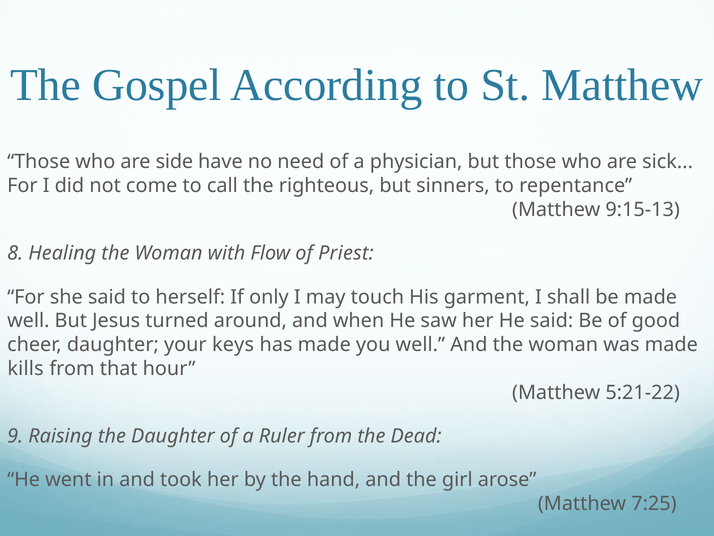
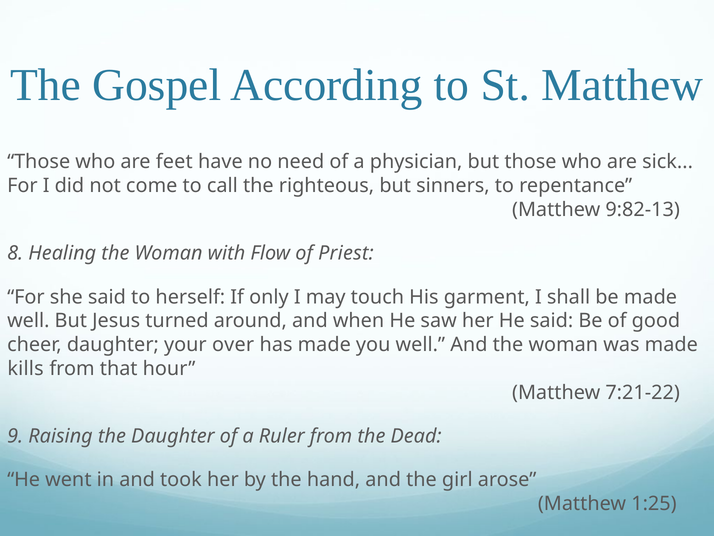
side: side -> feet
9:15-13: 9:15-13 -> 9:82-13
keys: keys -> over
5:21-22: 5:21-22 -> 7:21-22
7:25: 7:25 -> 1:25
